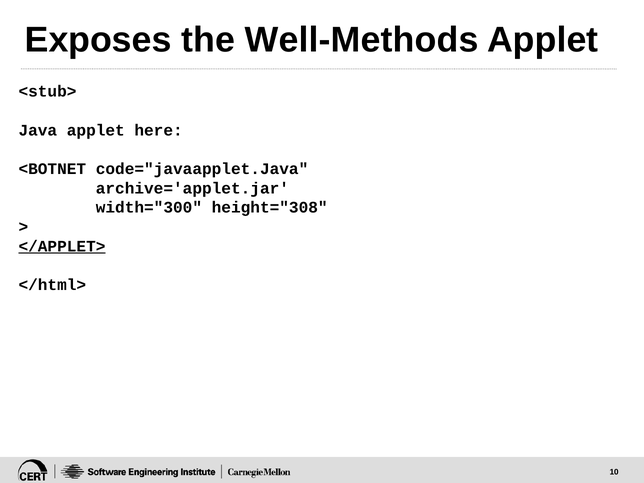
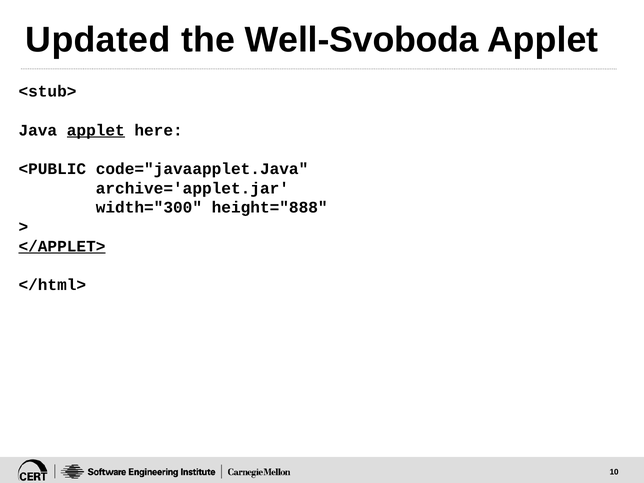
Exposes: Exposes -> Updated
Well-Methods: Well-Methods -> Well-Svoboda
applet at (96, 130) underline: none -> present
<BOTNET: <BOTNET -> <PUBLIC
height="308: height="308 -> height="888
